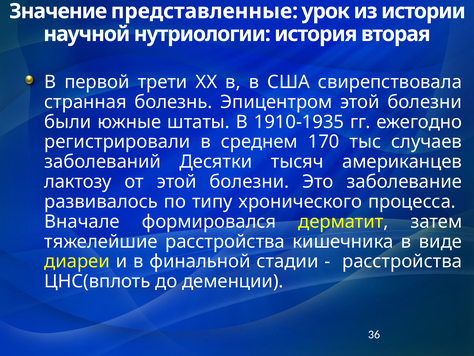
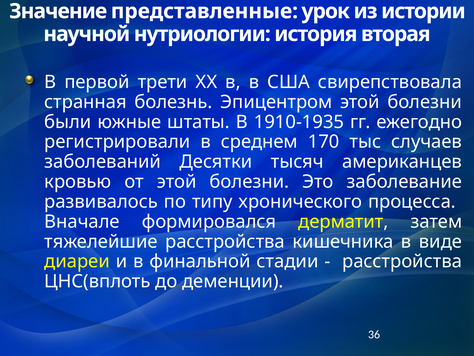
лактозу: лактозу -> кровью
